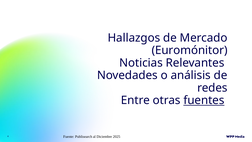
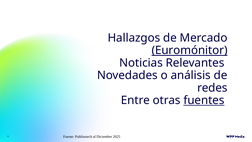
Euromónitor underline: none -> present
